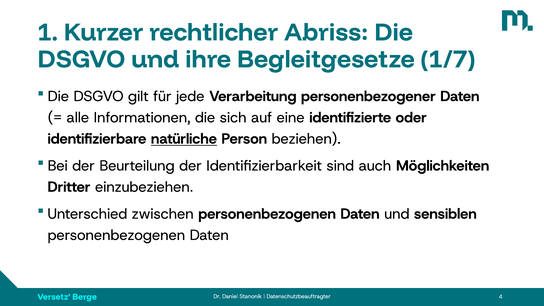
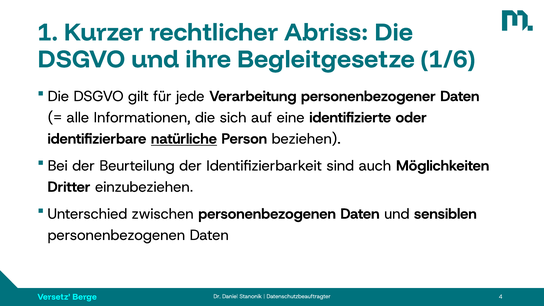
1/7: 1/7 -> 1/6
